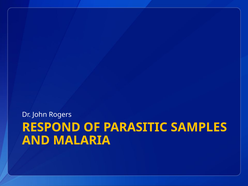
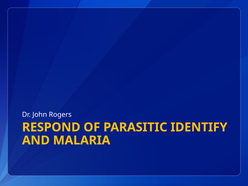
SAMPLES: SAMPLES -> IDENTIFY
